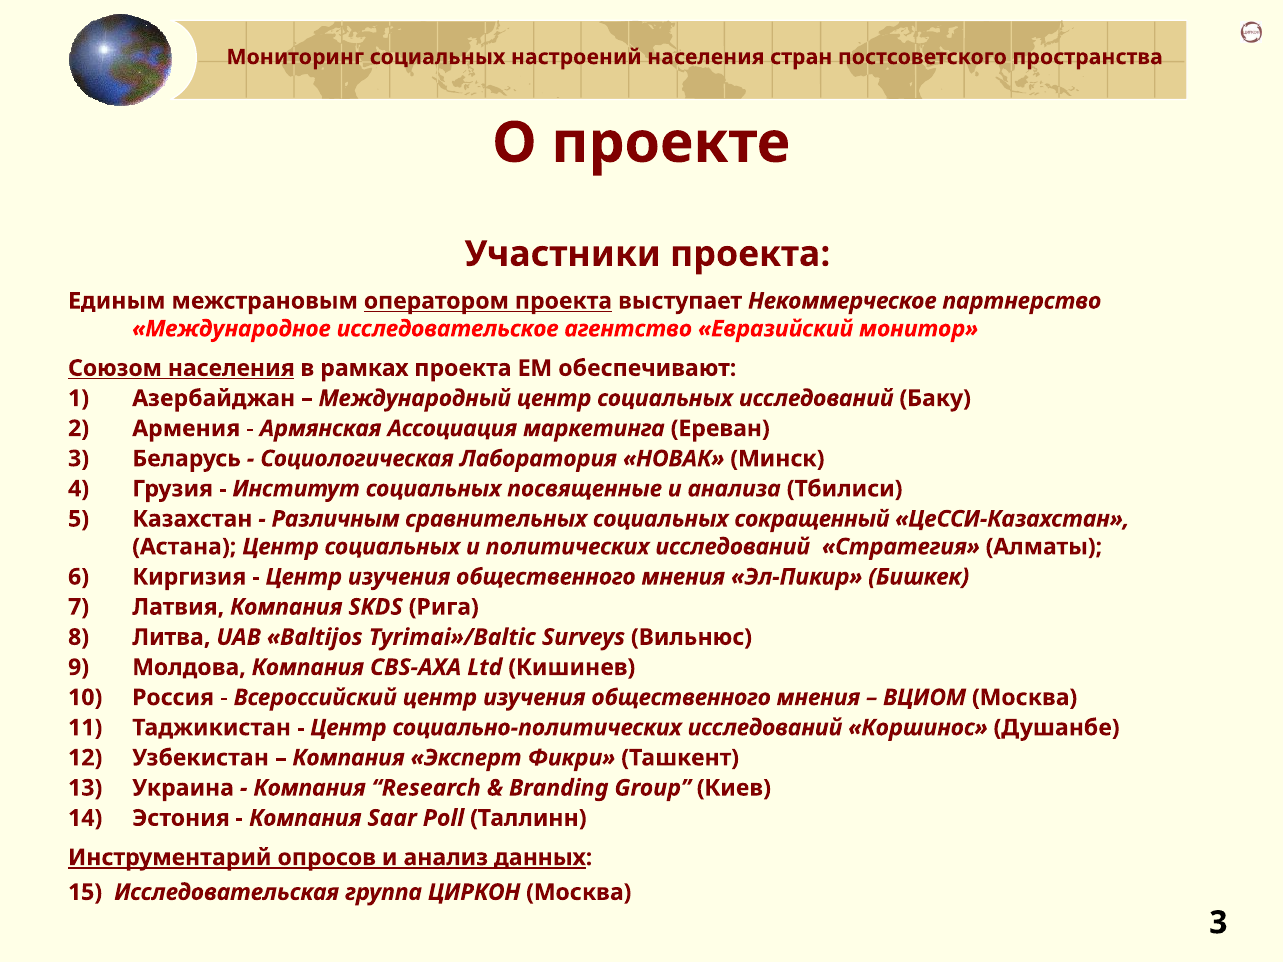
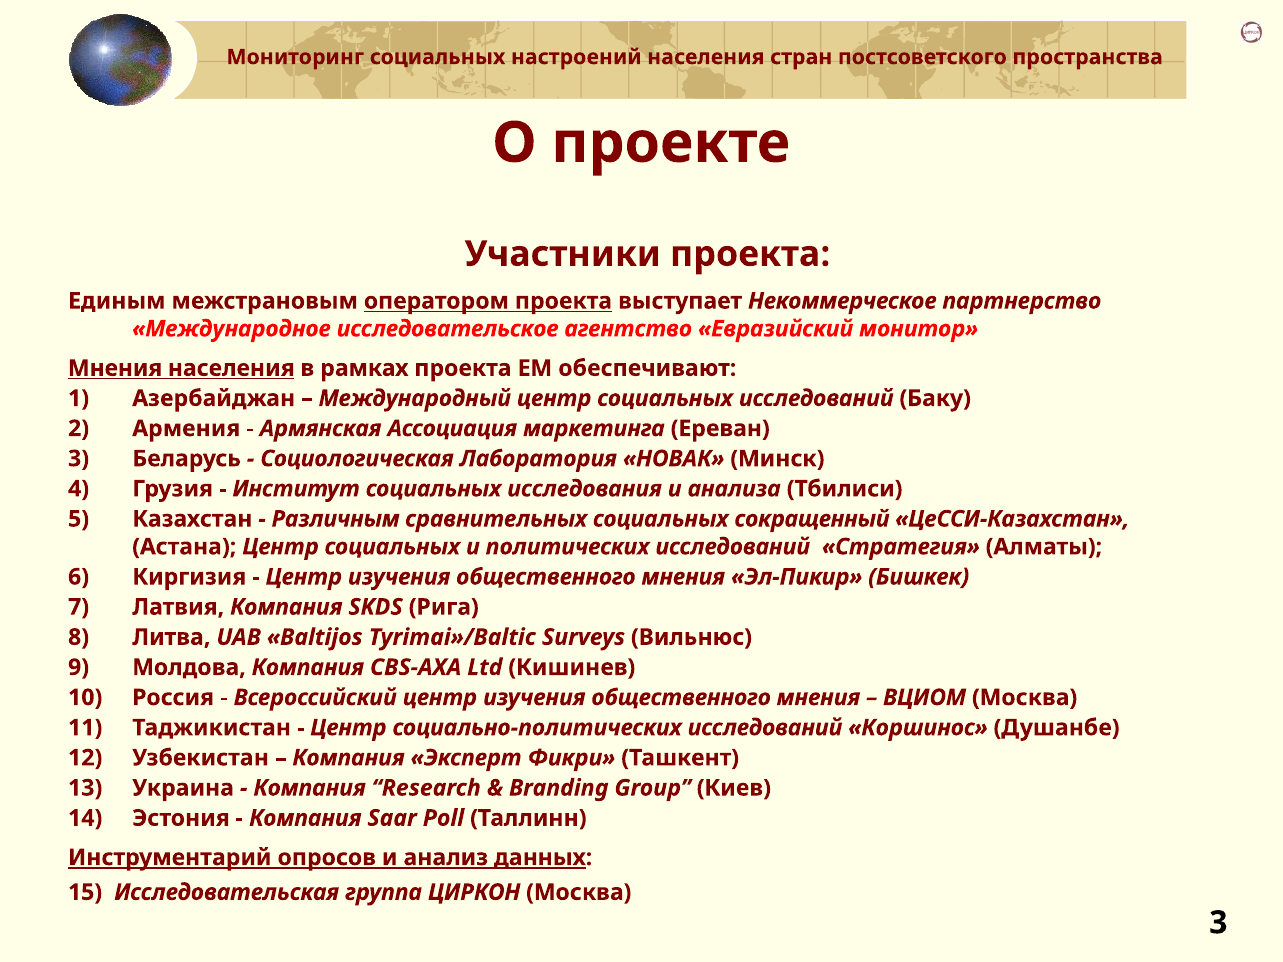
Союзом at (115, 368): Союзом -> Мнения
посвященные: посвященные -> исследования
